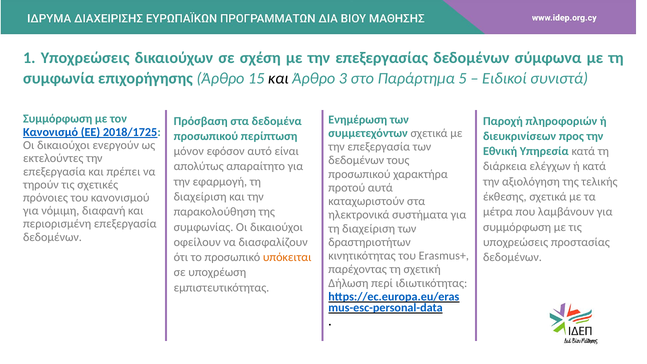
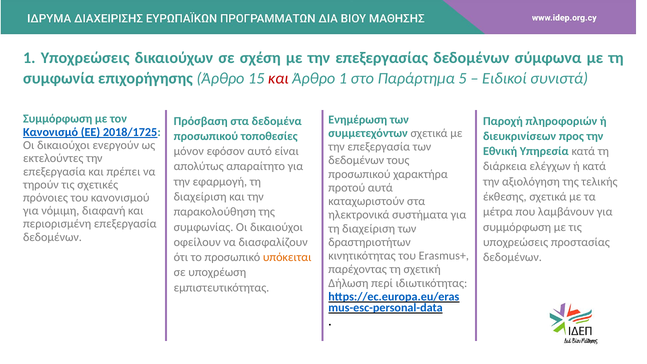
και at (278, 78) colour: black -> red
Άρθρο 3: 3 -> 1
περίπτωση: περίπτωση -> τοποθεσίες
